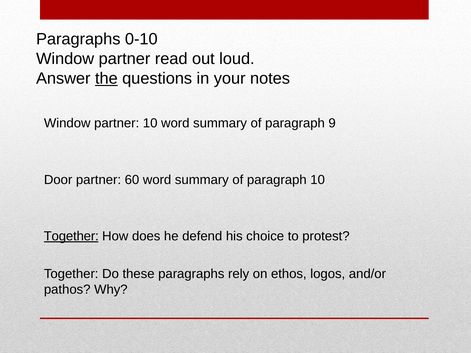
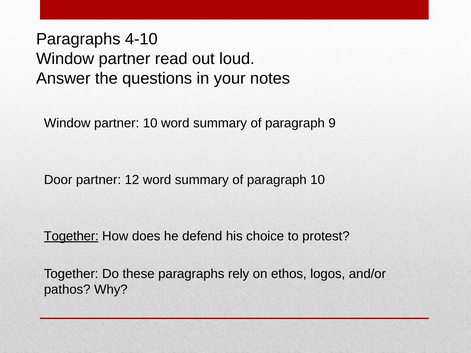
0-10: 0-10 -> 4-10
the underline: present -> none
60: 60 -> 12
